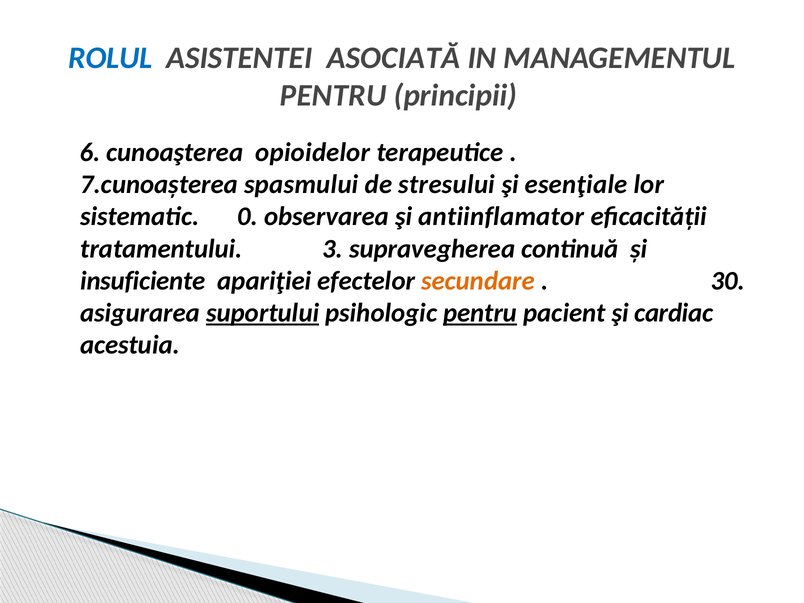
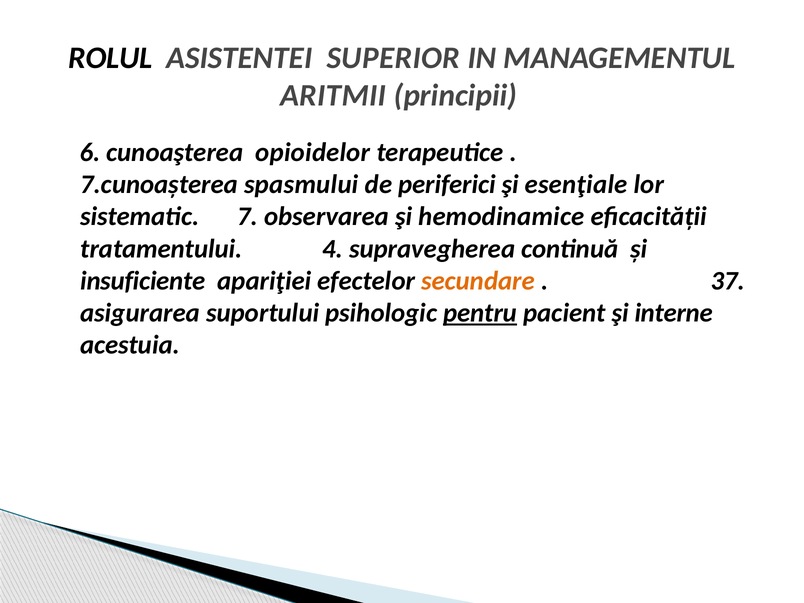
ROLUL colour: blue -> black
ASOCIATĂ: ASOCIATĂ -> SUPERIOR
PENTRU at (333, 95): PENTRU -> ARITMII
stresului: stresului -> periferici
0: 0 -> 7
antiinflamator: antiinflamator -> hemodinamice
3: 3 -> 4
30: 30 -> 37
suportului underline: present -> none
cardiac: cardiac -> interne
